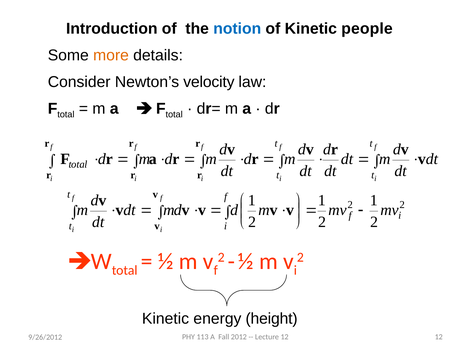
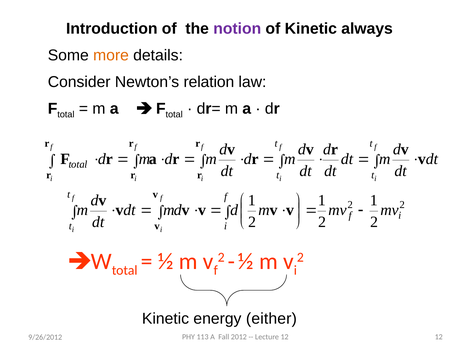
notion colour: blue -> purple
people: people -> always
velocity: velocity -> relation
height: height -> either
